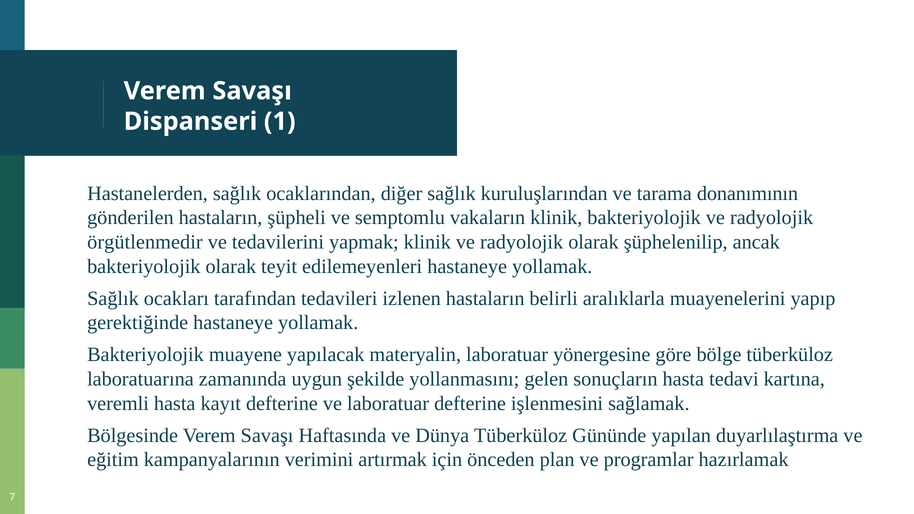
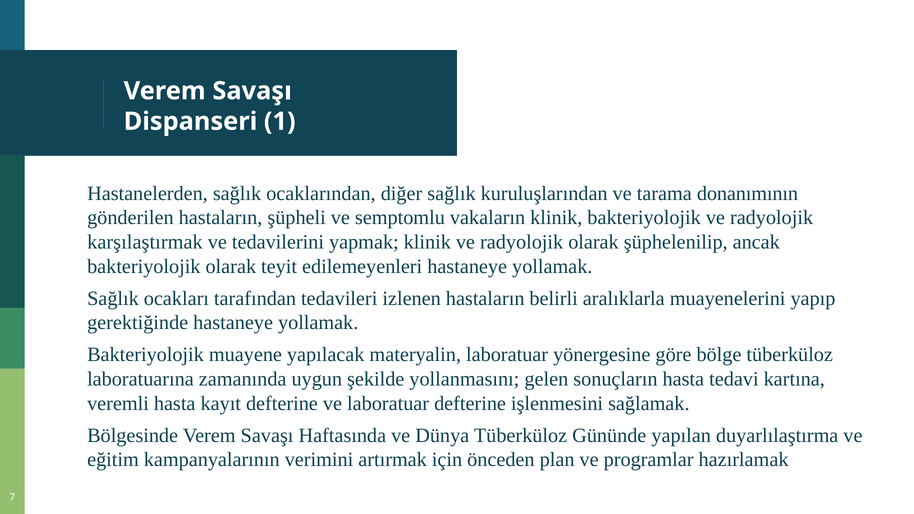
örgütlenmedir: örgütlenmedir -> karşılaştırmak
